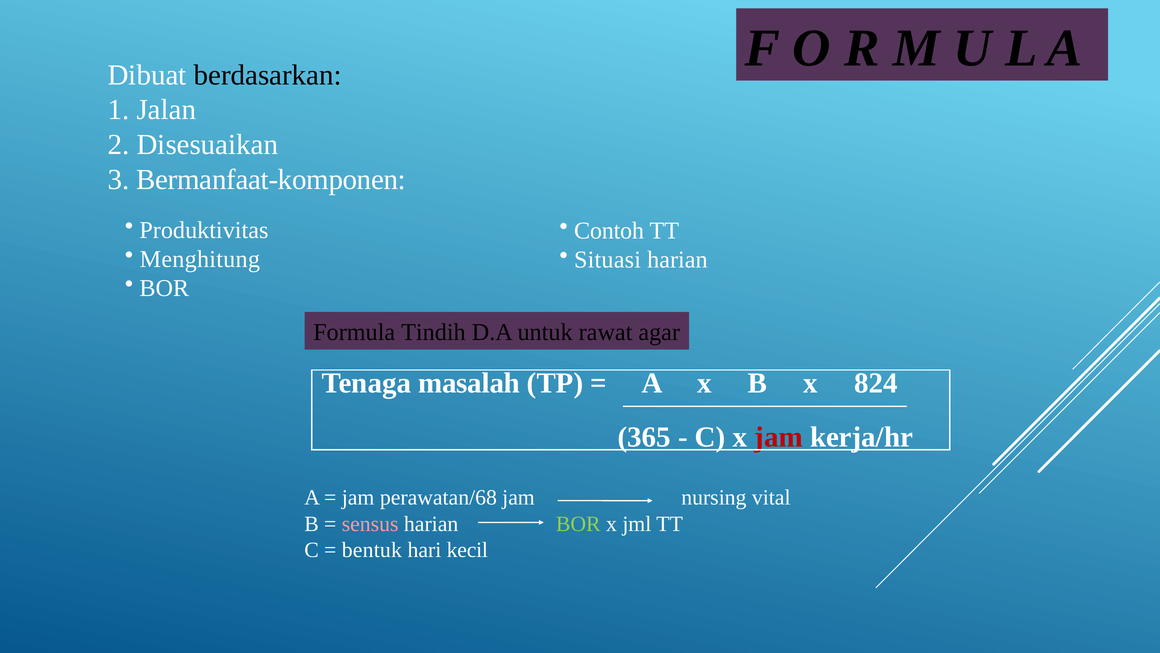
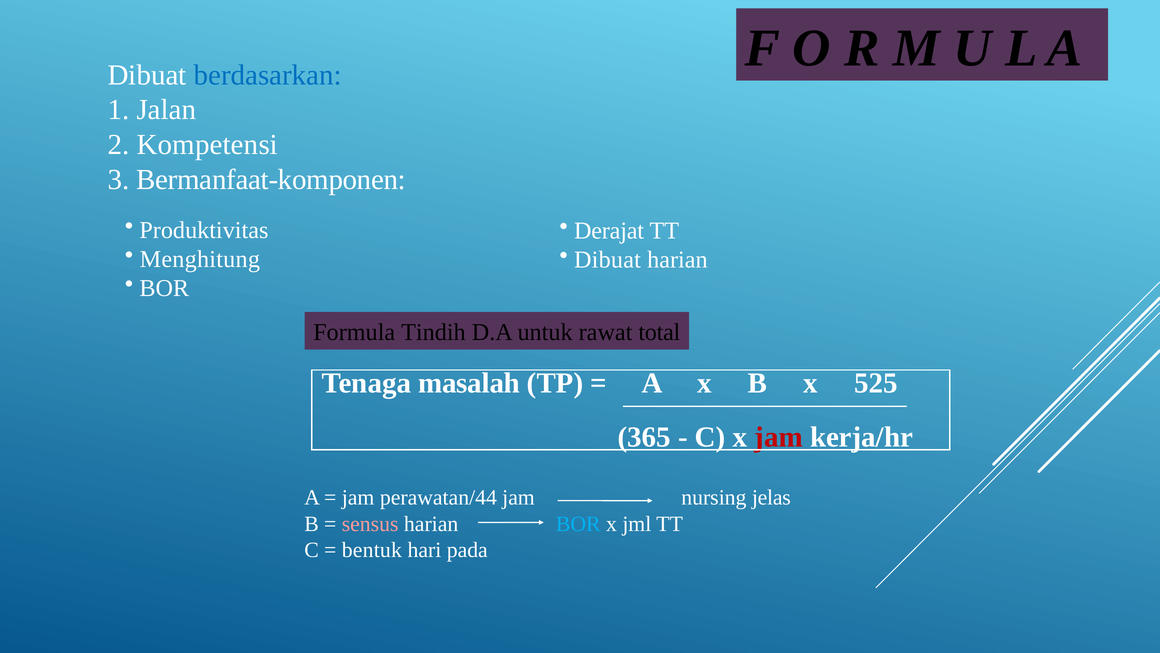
berdasarkan colour: black -> blue
Disesuaikan: Disesuaikan -> Kompetensi
Contoh: Contoh -> Derajat
Situasi at (608, 260): Situasi -> Dibuat
agar: agar -> total
824: 824 -> 525
perawatan/68: perawatan/68 -> perawatan/44
vital: vital -> jelas
BOR at (578, 523) colour: light green -> light blue
kecil: kecil -> pada
